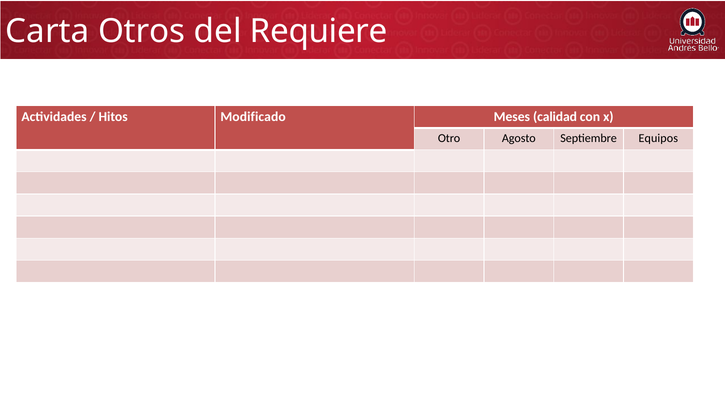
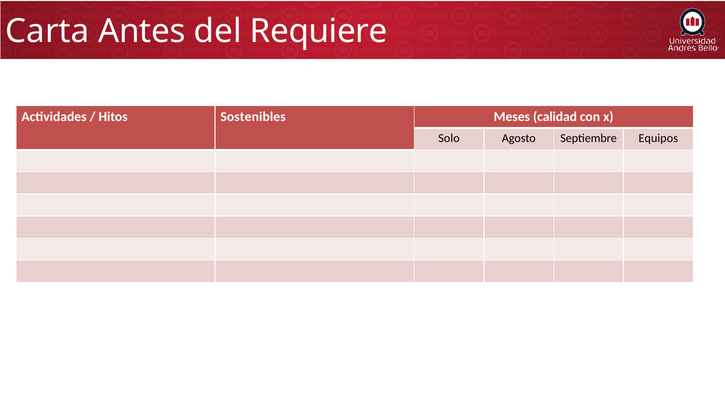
Otros: Otros -> Antes
Modificado: Modificado -> Sostenibles
Otro: Otro -> Solo
